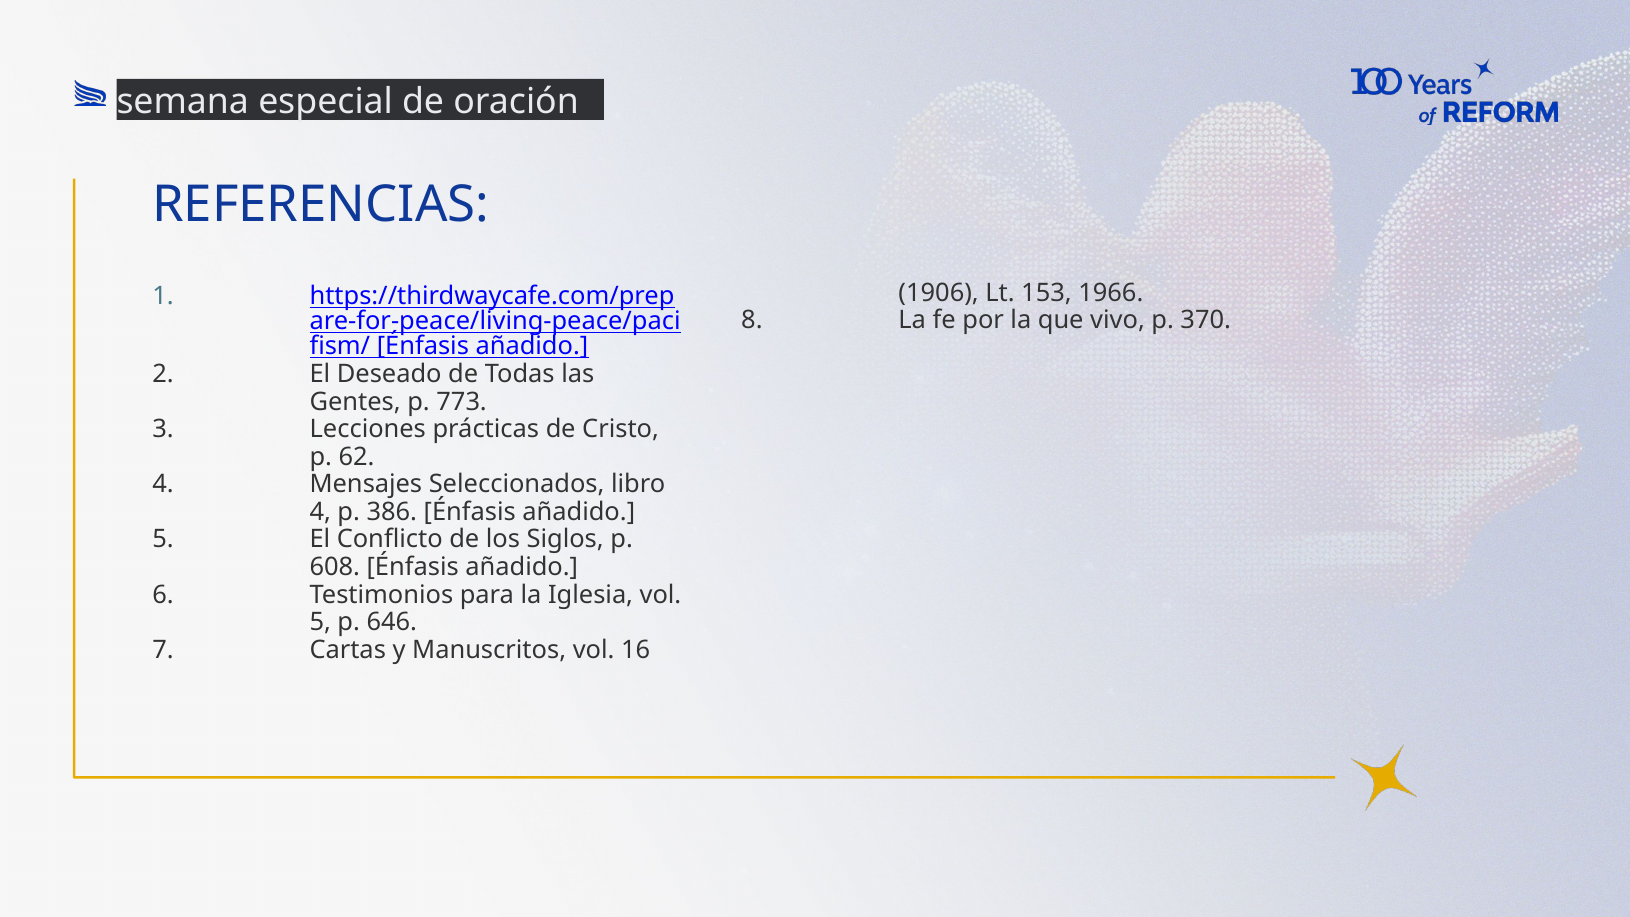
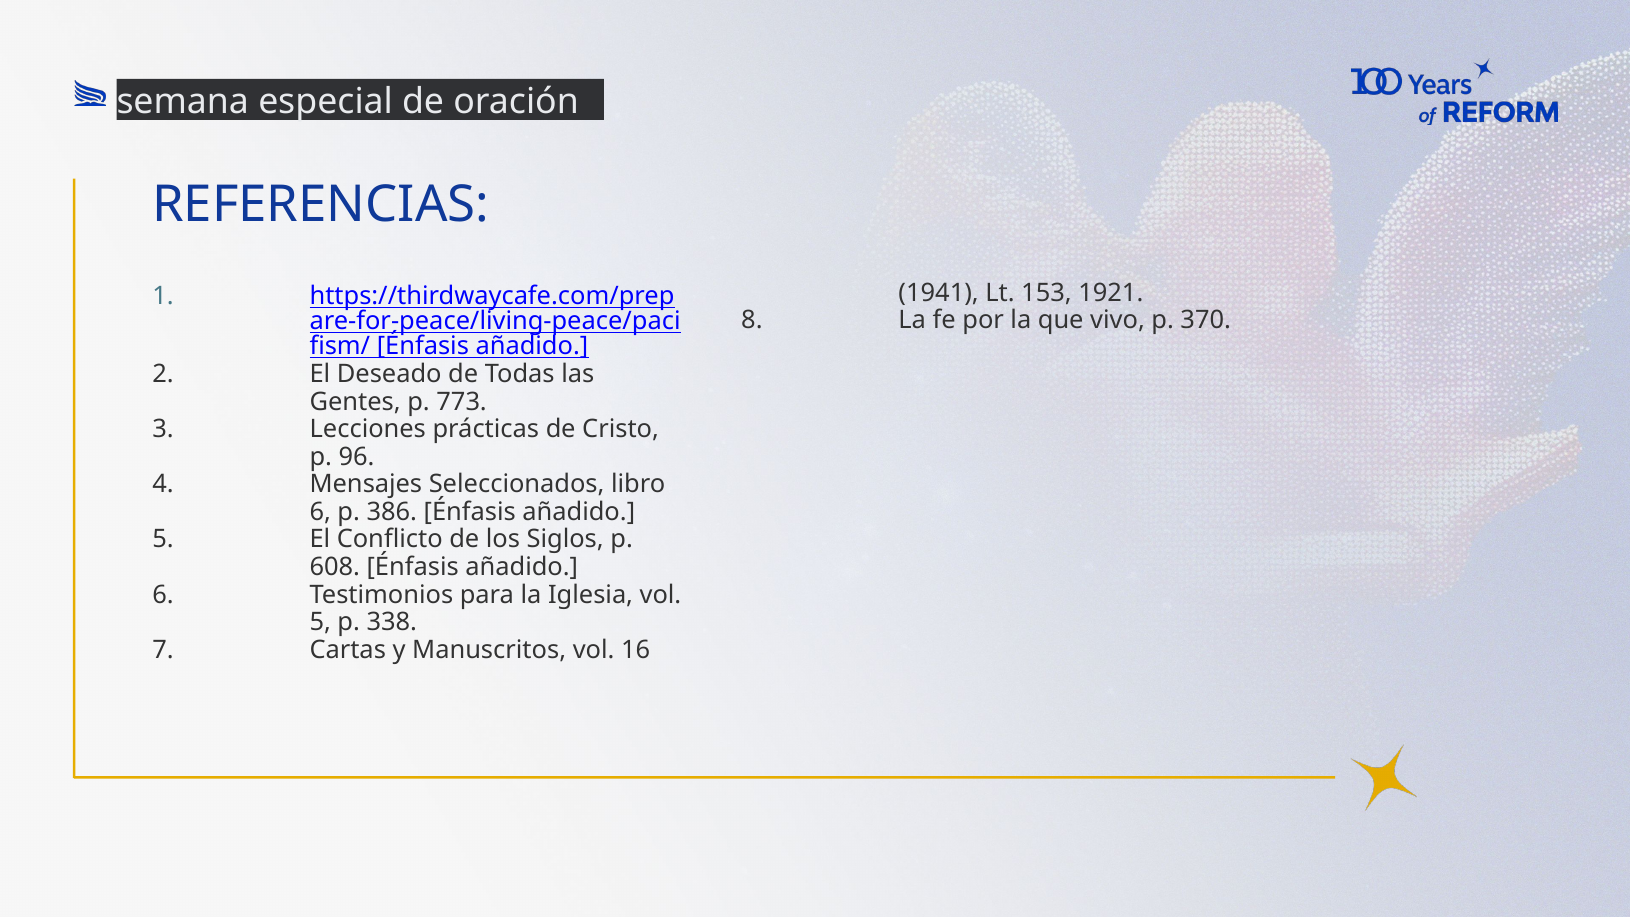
1906: 1906 -> 1941
1966: 1966 -> 1921
62: 62 -> 96
4 at (320, 512): 4 -> 6
646: 646 -> 338
